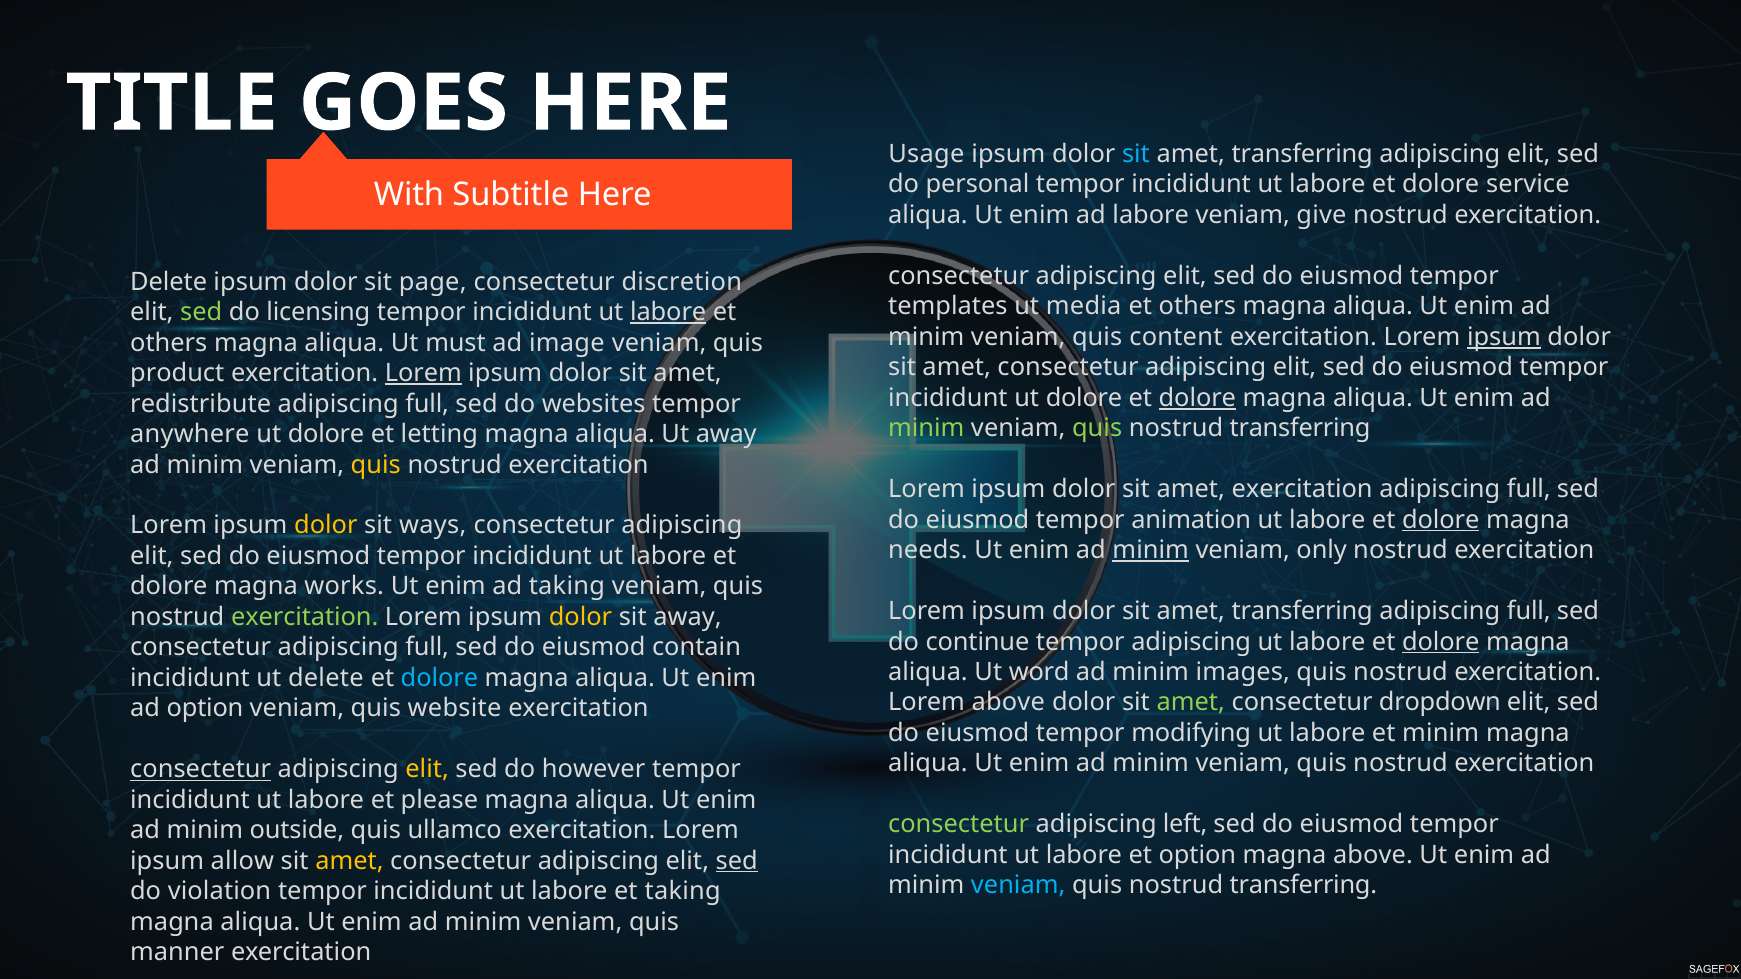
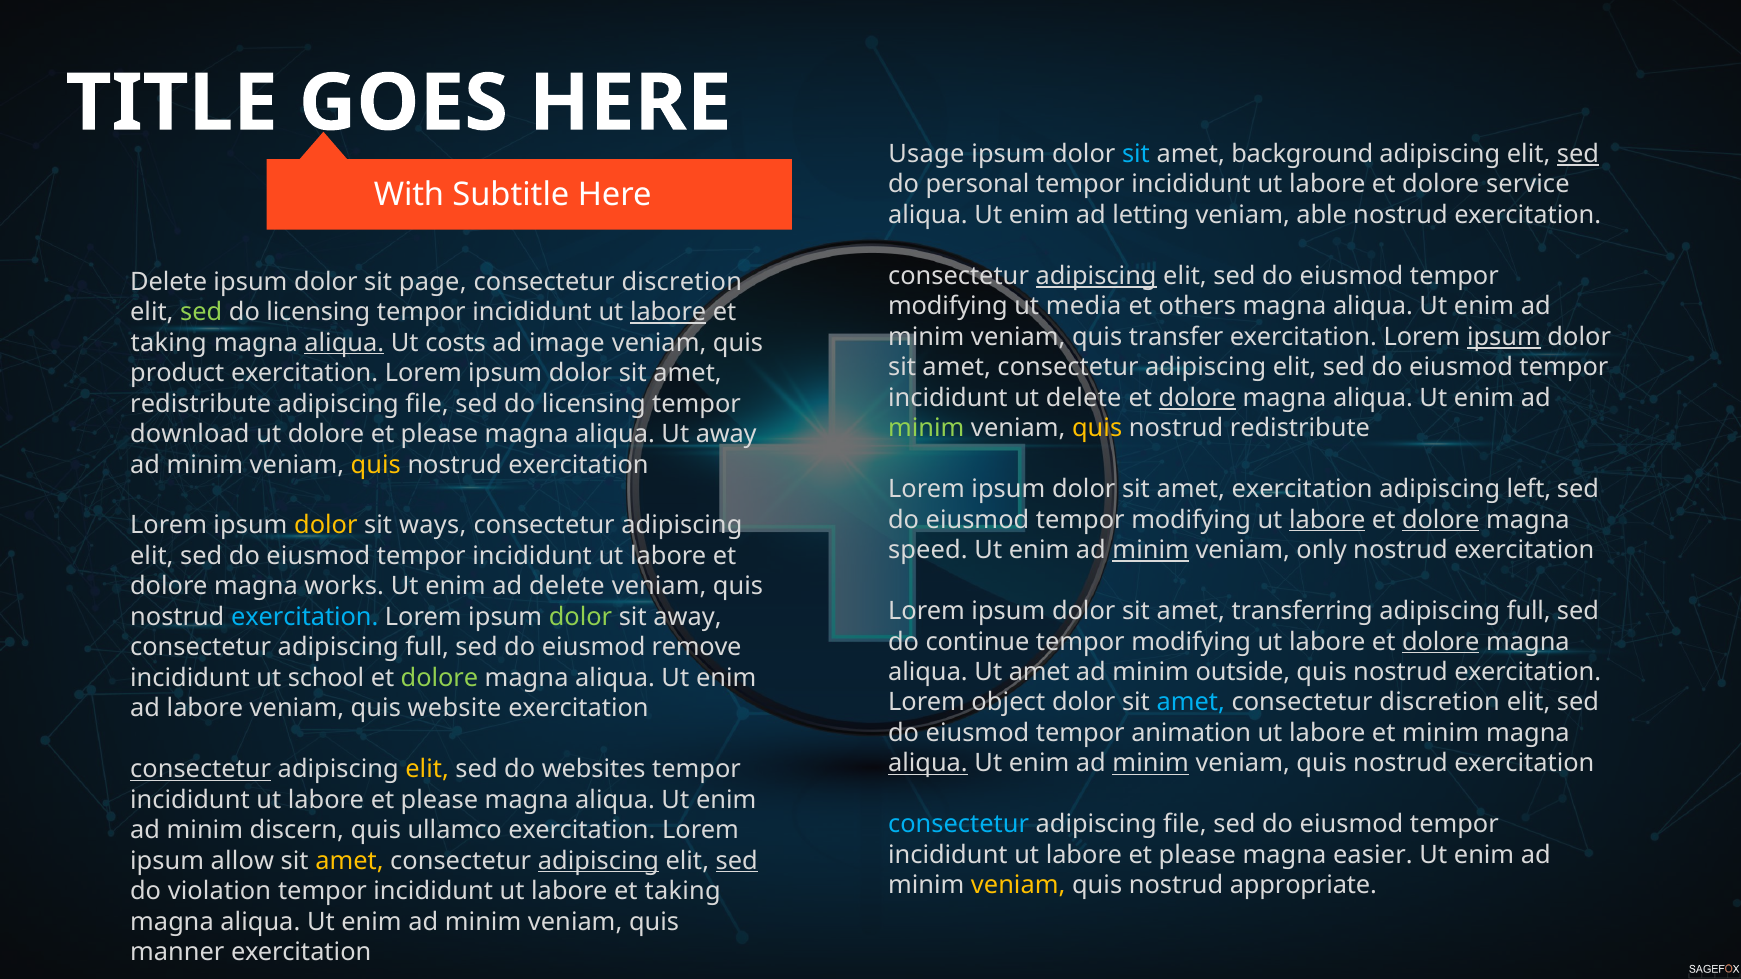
transferring at (1302, 154): transferring -> background
sed at (1578, 154) underline: none -> present
ad labore: labore -> letting
give: give -> able
adipiscing at (1096, 276) underline: none -> present
templates at (948, 307): templates -> modifying
content: content -> transfer
others at (169, 343): others -> taking
aliqua at (344, 343) underline: none -> present
must: must -> costs
Lorem at (423, 373) underline: present -> none
incididunt ut dolore: dolore -> delete
full at (427, 404): full -> file
websites at (594, 404): websites -> licensing
quis at (1097, 428) colour: light green -> yellow
transferring at (1300, 428): transferring -> redistribute
anywhere: anywhere -> download
letting at (439, 434): letting -> please
full at (1529, 489): full -> left
animation at (1191, 520): animation -> modifying
labore at (1327, 520) underline: none -> present
needs: needs -> speed
ad taking: taking -> delete
exercitation at (305, 617) colour: light green -> light blue
dolor at (580, 617) colour: yellow -> light green
adipiscing at (1191, 642): adipiscing -> modifying
contain: contain -> remove
Ut word: word -> amet
images: images -> outside
ut delete: delete -> school
dolore at (439, 678) colour: light blue -> light green
Lorem above: above -> object
amet at (1191, 703) colour: light green -> light blue
dropdown at (1440, 703): dropdown -> discretion
ad option: option -> labore
modifying: modifying -> animation
aliqua at (928, 764) underline: none -> present
minim at (1151, 764) underline: none -> present
however: however -> websites
consectetur at (959, 825) colour: light green -> light blue
left at (1185, 825): left -> file
outside: outside -> discern
option at (1197, 855): option -> please
magna above: above -> easier
adipiscing at (598, 861) underline: none -> present
veniam at (1018, 886) colour: light blue -> yellow
transferring at (1303, 886): transferring -> appropriate
